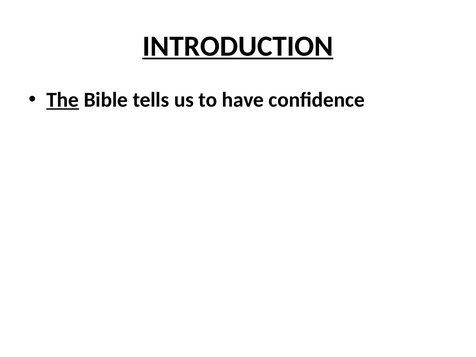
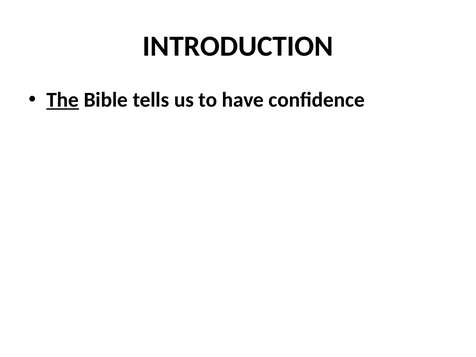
INTRODUCTION underline: present -> none
